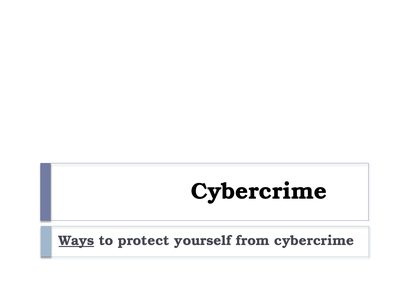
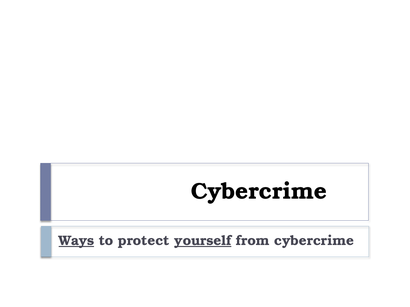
yourself underline: none -> present
